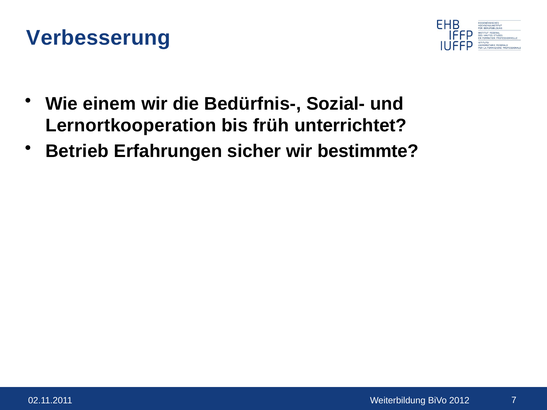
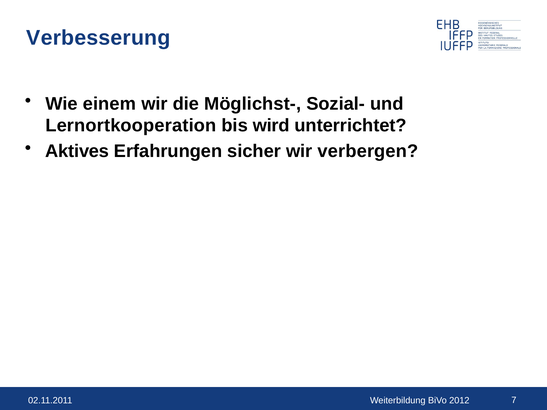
Bedürfnis-: Bedürfnis- -> Möglichst-
früh: früh -> wird
Betrieb: Betrieb -> Aktives
bestimmte: bestimmte -> verbergen
